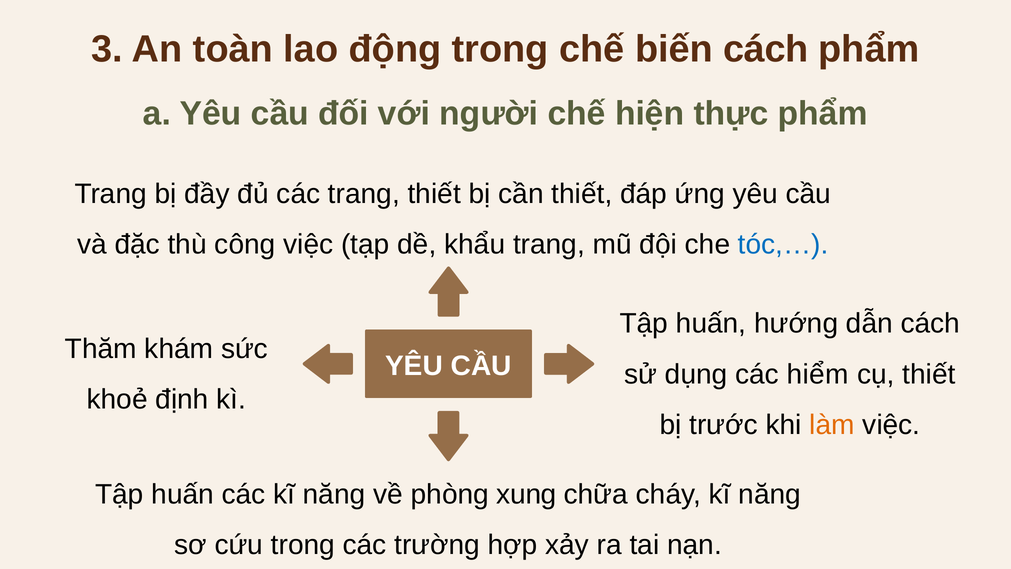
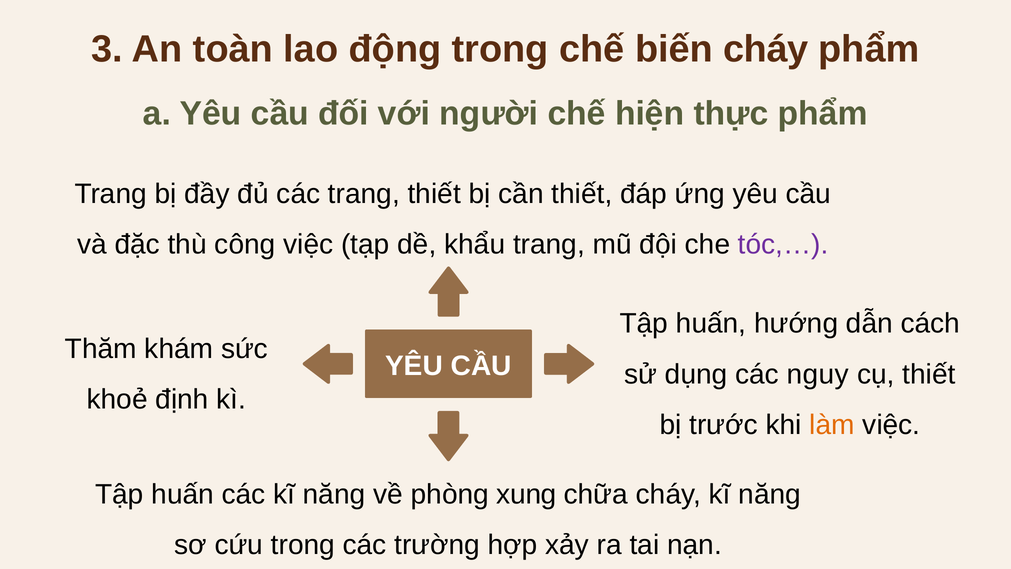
biến cách: cách -> cháy
tóc,… colour: blue -> purple
hiểm: hiểm -> nguy
